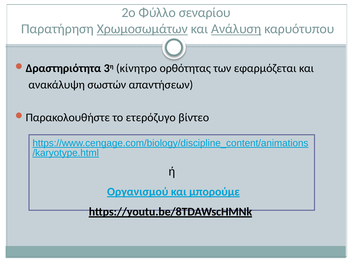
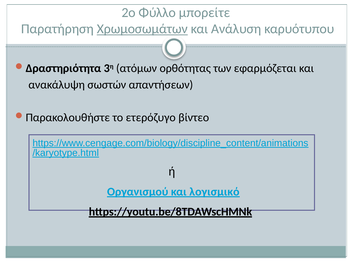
σεναρίου: σεναρίου -> μπορείτε
Ανάλυση underline: present -> none
κίνητρο: κίνητρο -> ατόμων
μπορούμε: μπορούμε -> λογισμικό
